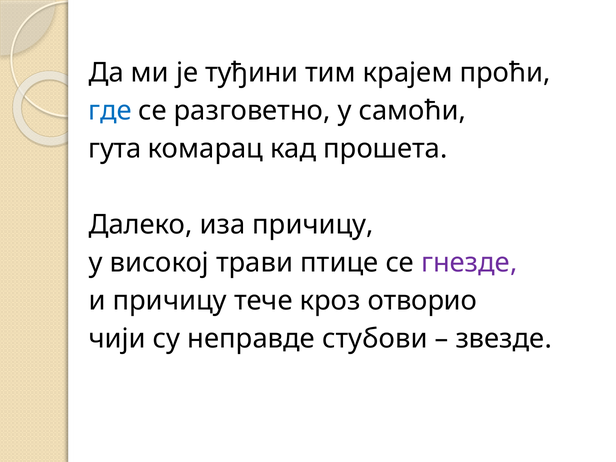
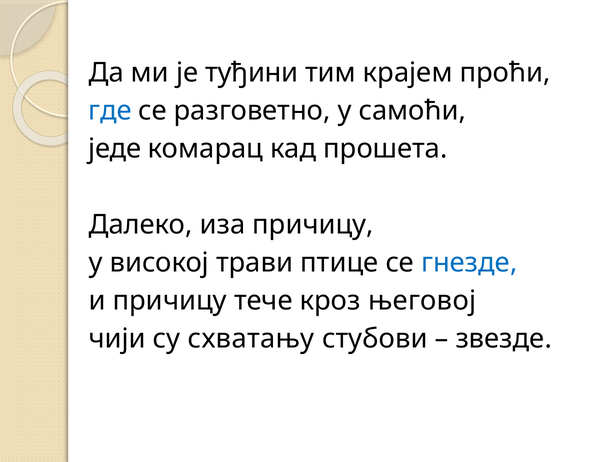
гута: гута -> једе
гнезде colour: purple -> blue
отворио: отворио -> његовој
неправде: неправде -> схватању
